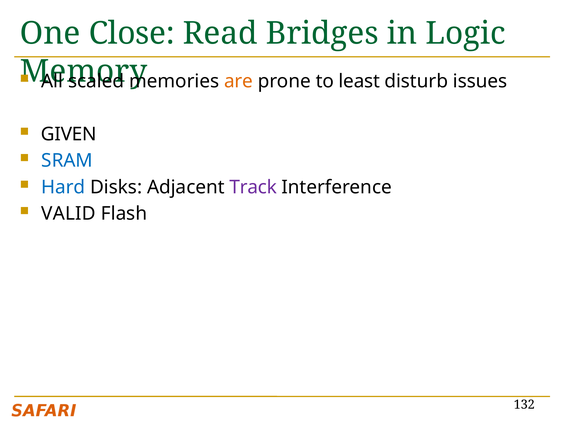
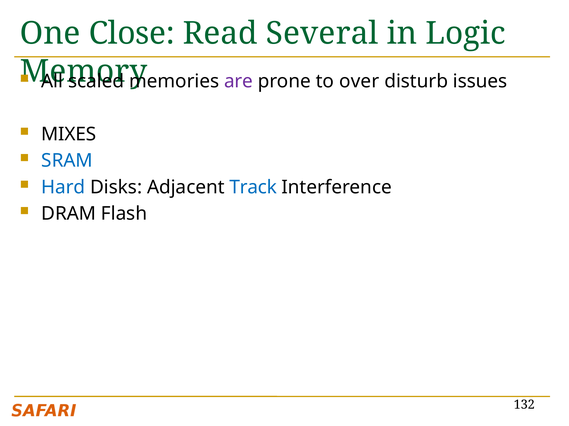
Bridges: Bridges -> Several
are colour: orange -> purple
least: least -> over
GIVEN: GIVEN -> MIXES
Track colour: purple -> blue
VALID: VALID -> DRAM
